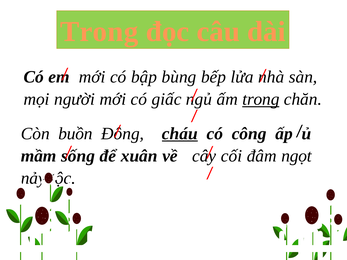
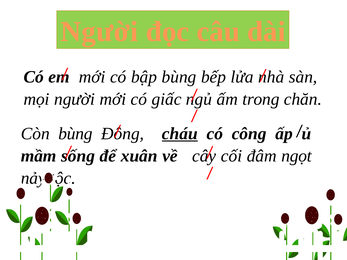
Trong at (99, 32): Trong -> Người
trong at (261, 99) underline: present -> none
Còn buồn: buồn -> bùng
